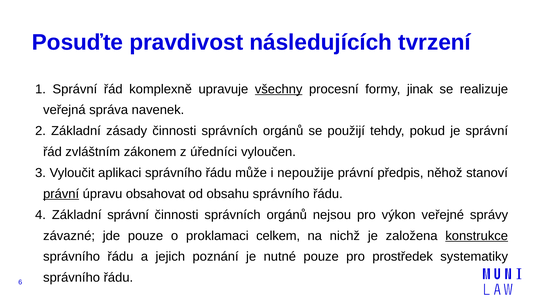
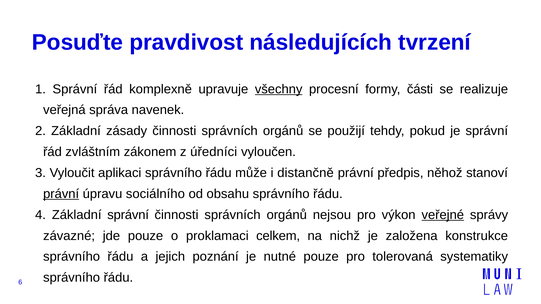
jinak: jinak -> části
nepoužije: nepoužije -> distančně
obsahovat: obsahovat -> sociálního
veřejné underline: none -> present
konstrukce underline: present -> none
prostředek: prostředek -> tolerovaná
